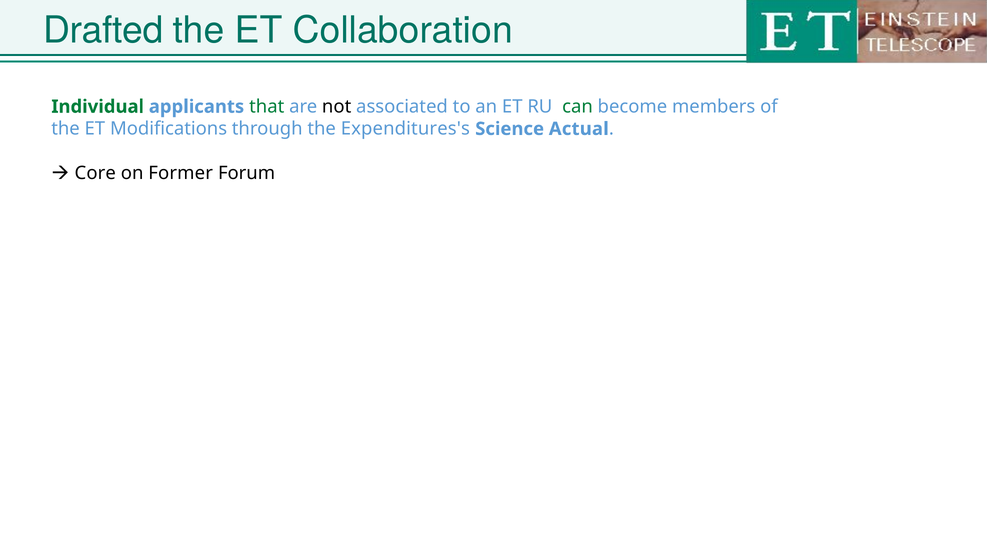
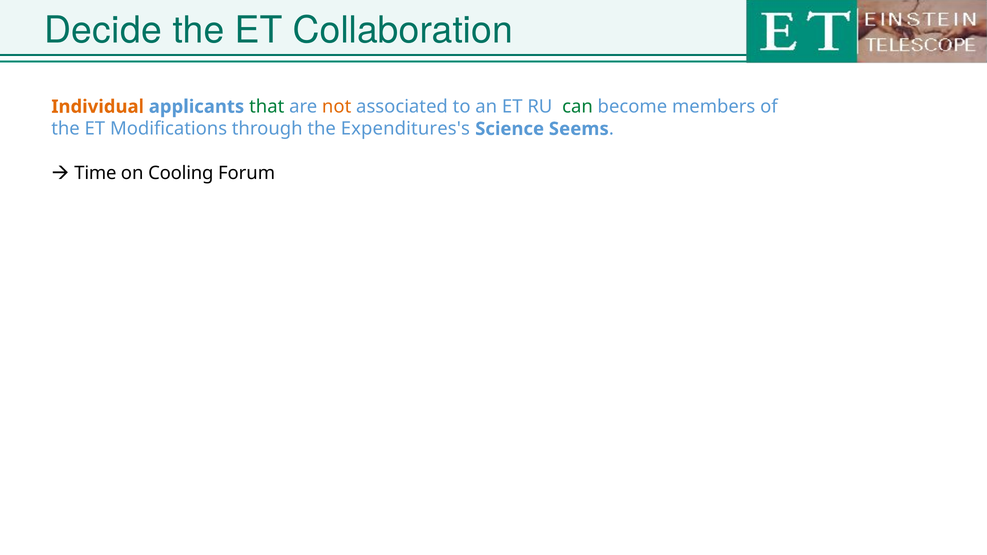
Drafted: Drafted -> Decide
Individual colour: green -> orange
not colour: black -> orange
Actual: Actual -> Seems
Core: Core -> Time
Former: Former -> Cooling
